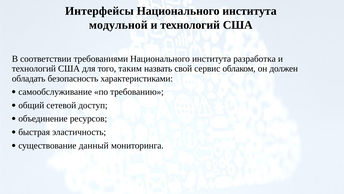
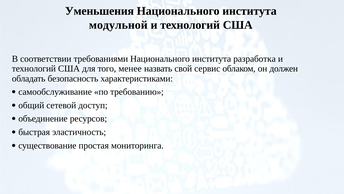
Интерфейсы: Интерфейсы -> Уменьшения
таким: таким -> менее
данный: данный -> простая
